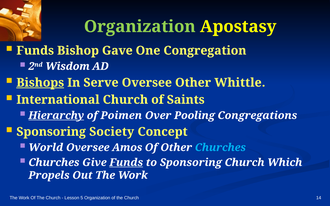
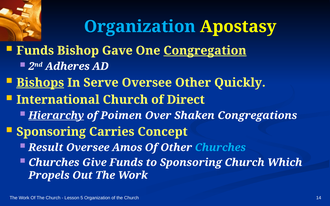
Organization at (140, 27) colour: light green -> light blue
Congregation underline: none -> present
Wisdom: Wisdom -> Adheres
Whittle: Whittle -> Quickly
Saints: Saints -> Direct
Pooling: Pooling -> Shaken
Society: Society -> Carries
World: World -> Result
Funds at (126, 163) underline: present -> none
